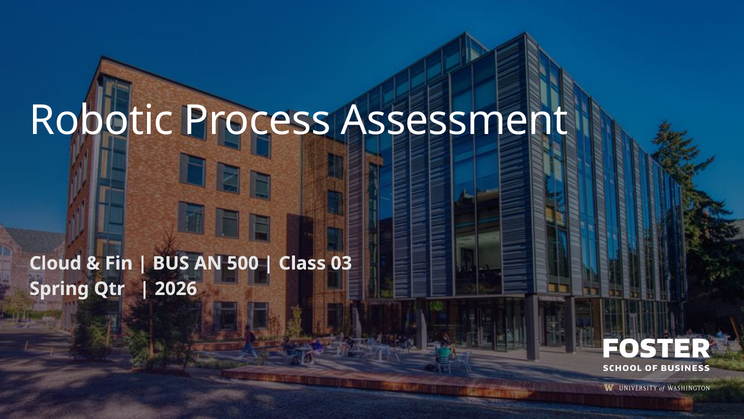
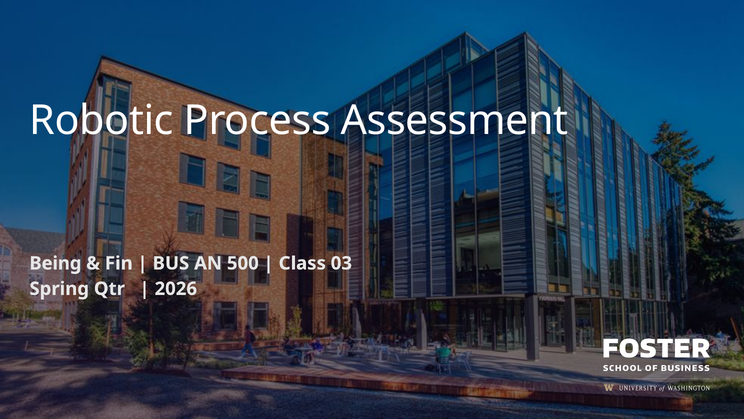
Cloud: Cloud -> Being
